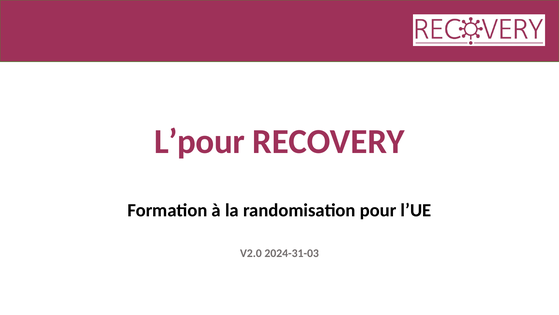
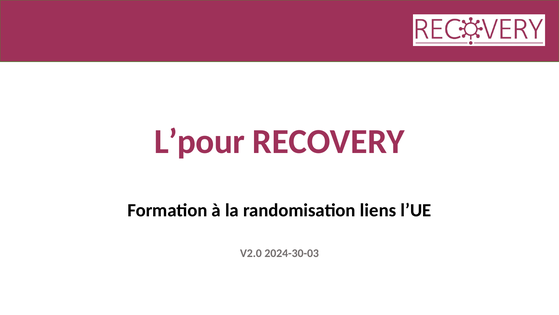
pour: pour -> liens
2024-31-03: 2024-31-03 -> 2024-30-03
